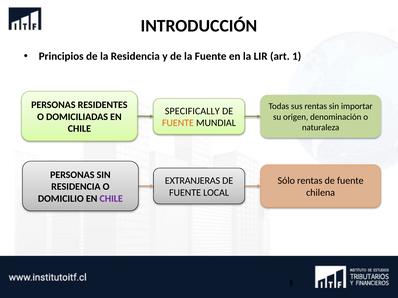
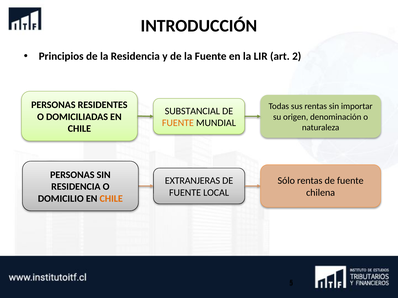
1: 1 -> 2
SPECIFICALLY: SPECIFICALLY -> SUBSTANCIAL
CHILE at (111, 199) colour: purple -> orange
